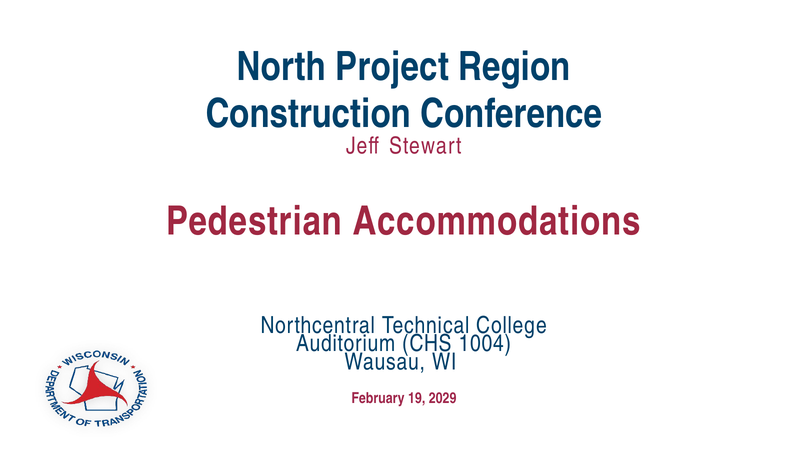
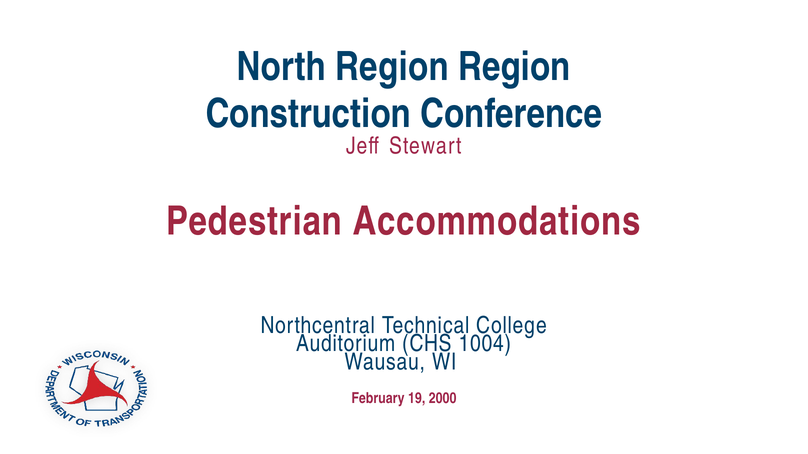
North Project: Project -> Region
2029: 2029 -> 2000
